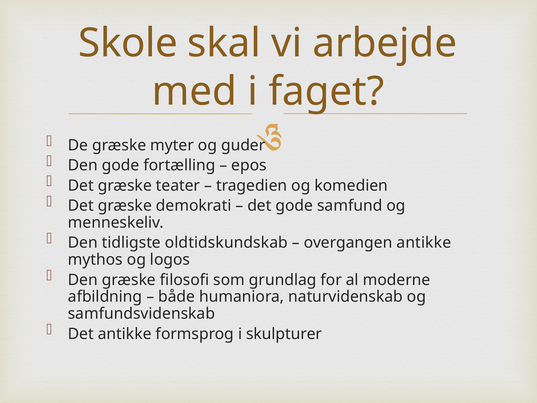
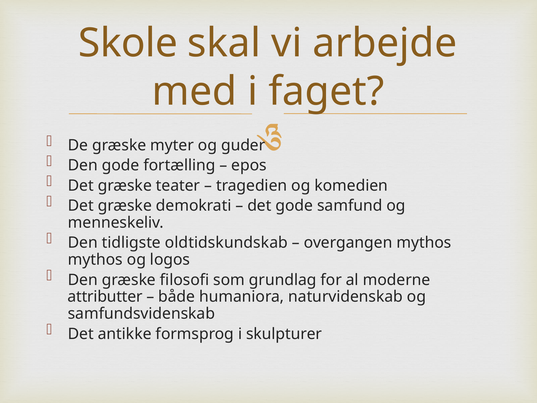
overgangen antikke: antikke -> mythos
afbildning: afbildning -> attributter
